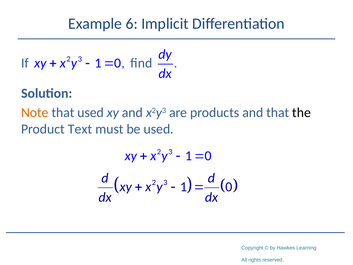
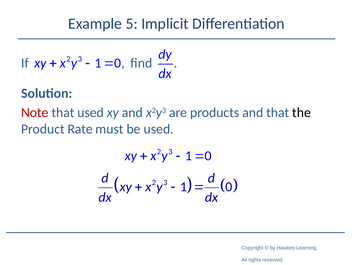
6: 6 -> 5
Note colour: orange -> red
Text: Text -> Rate
